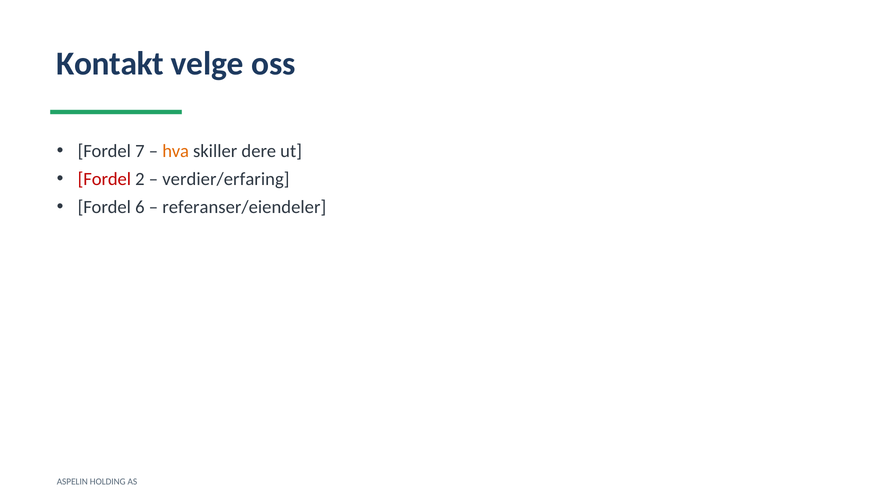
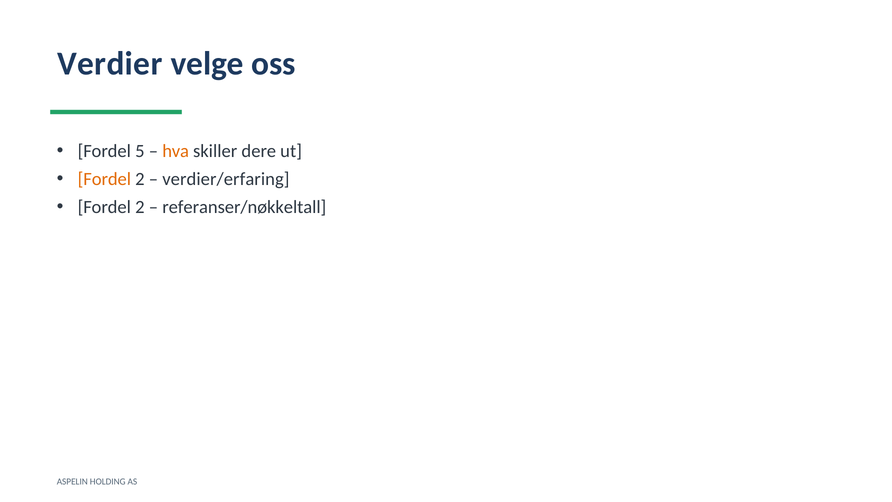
Kontakt: Kontakt -> Verdier
7: 7 -> 5
Fordel at (104, 179) colour: red -> orange
6 at (140, 207): 6 -> 2
referanser/eiendeler: referanser/eiendeler -> referanser/nøkkeltall
